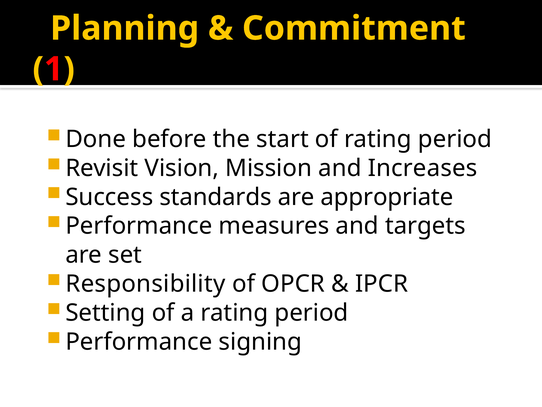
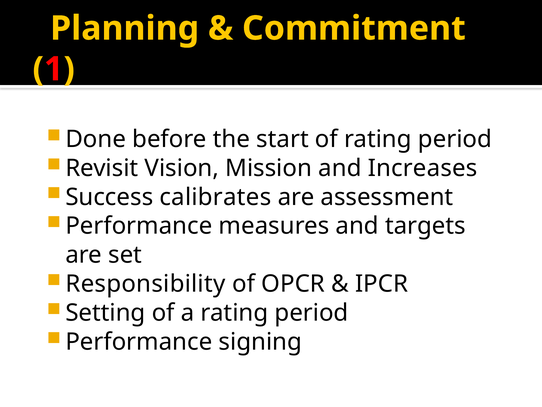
standards: standards -> calibrates
appropriate: appropriate -> assessment
